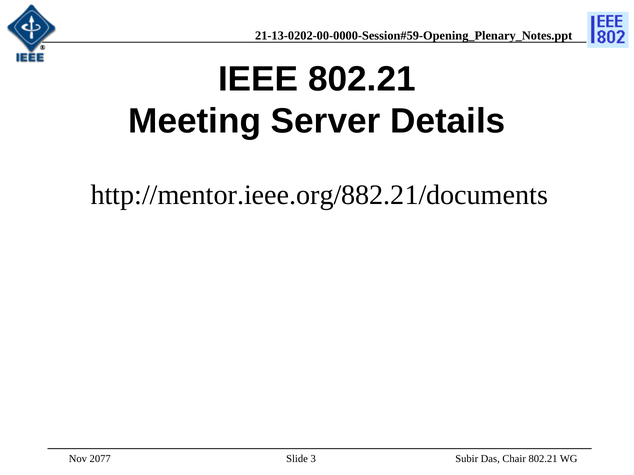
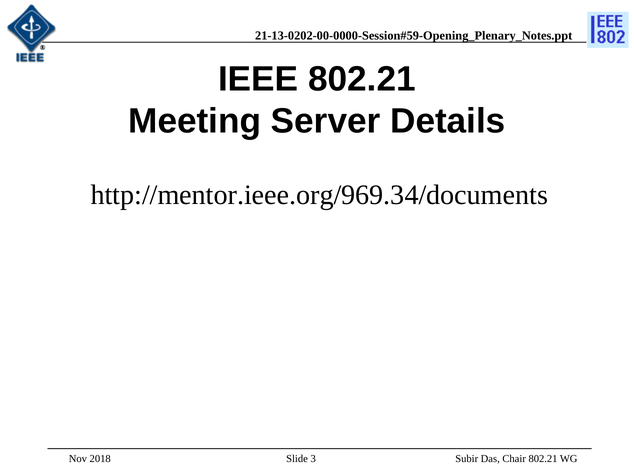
http://mentor.ieee.org/882.21/documents: http://mentor.ieee.org/882.21/documents -> http://mentor.ieee.org/969.34/documents
2077: 2077 -> 2018
